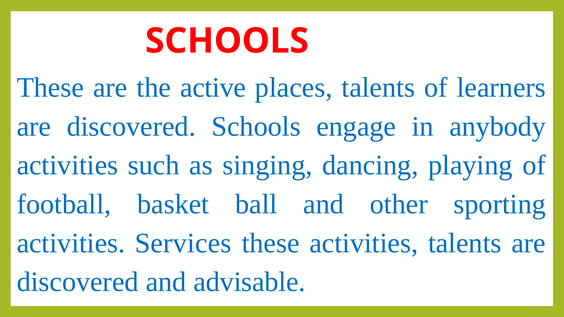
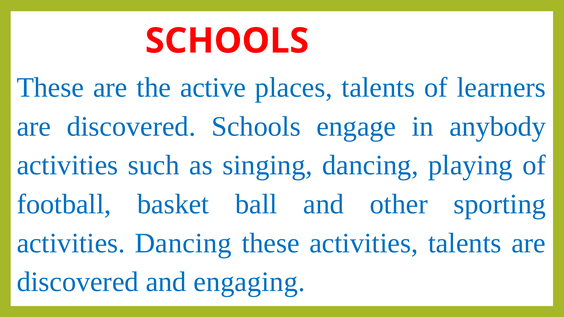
activities Services: Services -> Dancing
advisable: advisable -> engaging
